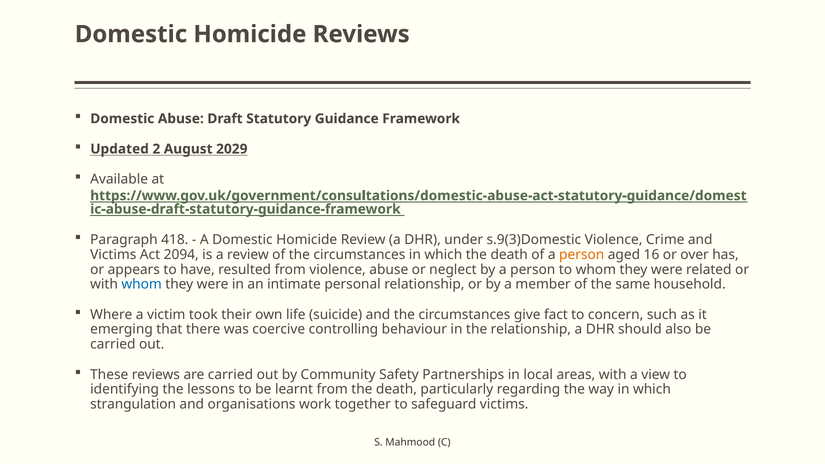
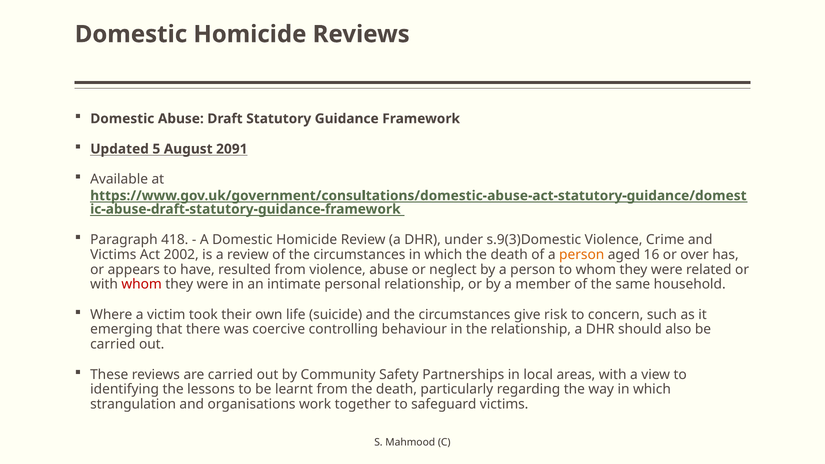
2: 2 -> 5
2029: 2029 -> 2091
2094: 2094 -> 2002
whom at (142, 284) colour: blue -> red
fact: fact -> risk
